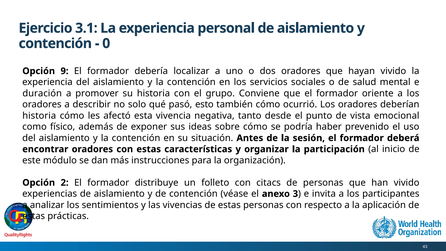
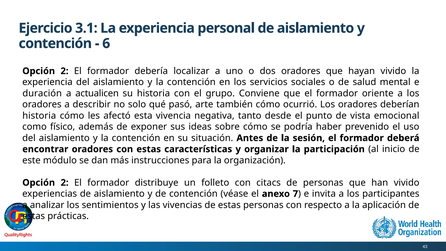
0: 0 -> 6
9 at (65, 71): 9 -> 2
promover: promover -> actualicen
esto: esto -> arte
3: 3 -> 7
